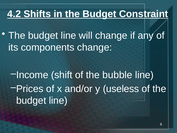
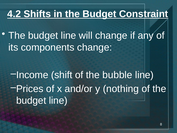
useless: useless -> nothing
